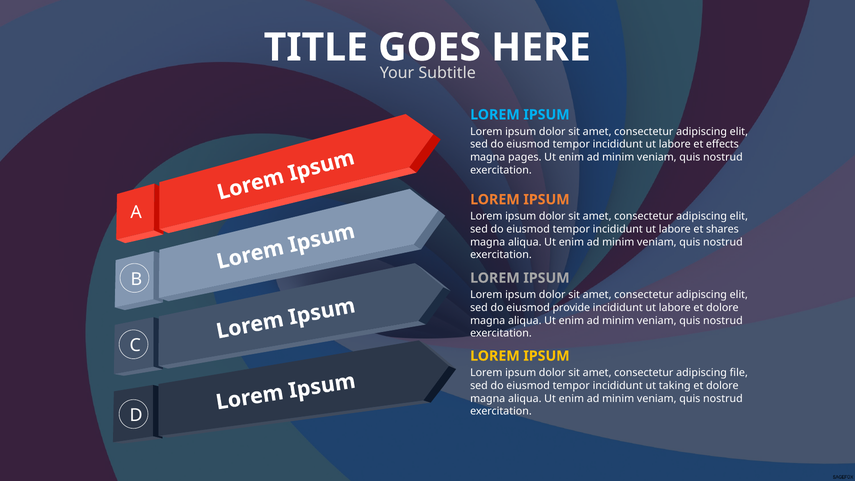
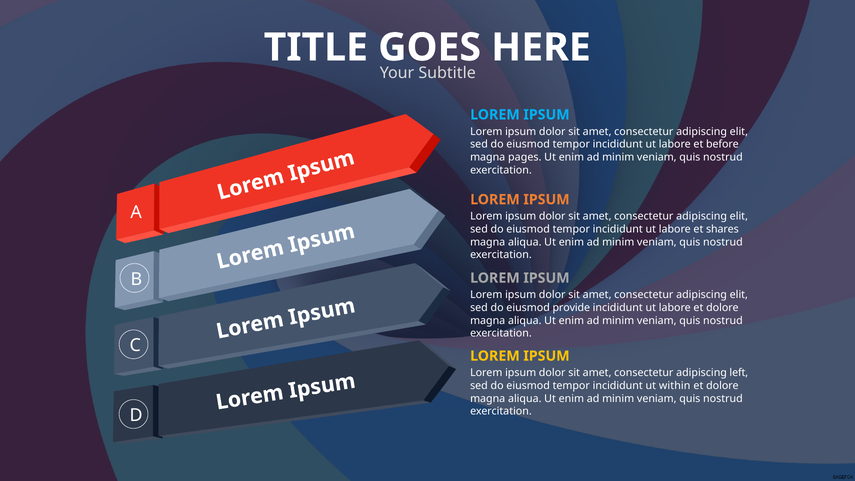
effects: effects -> before
file: file -> left
taking: taking -> within
